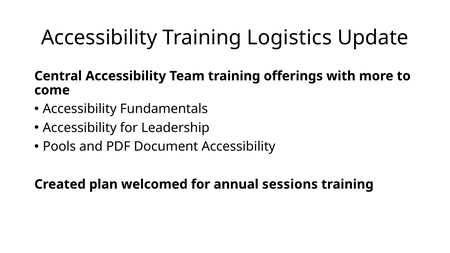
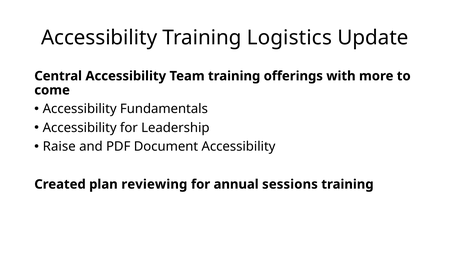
Pools: Pools -> Raise
welcomed: welcomed -> reviewing
